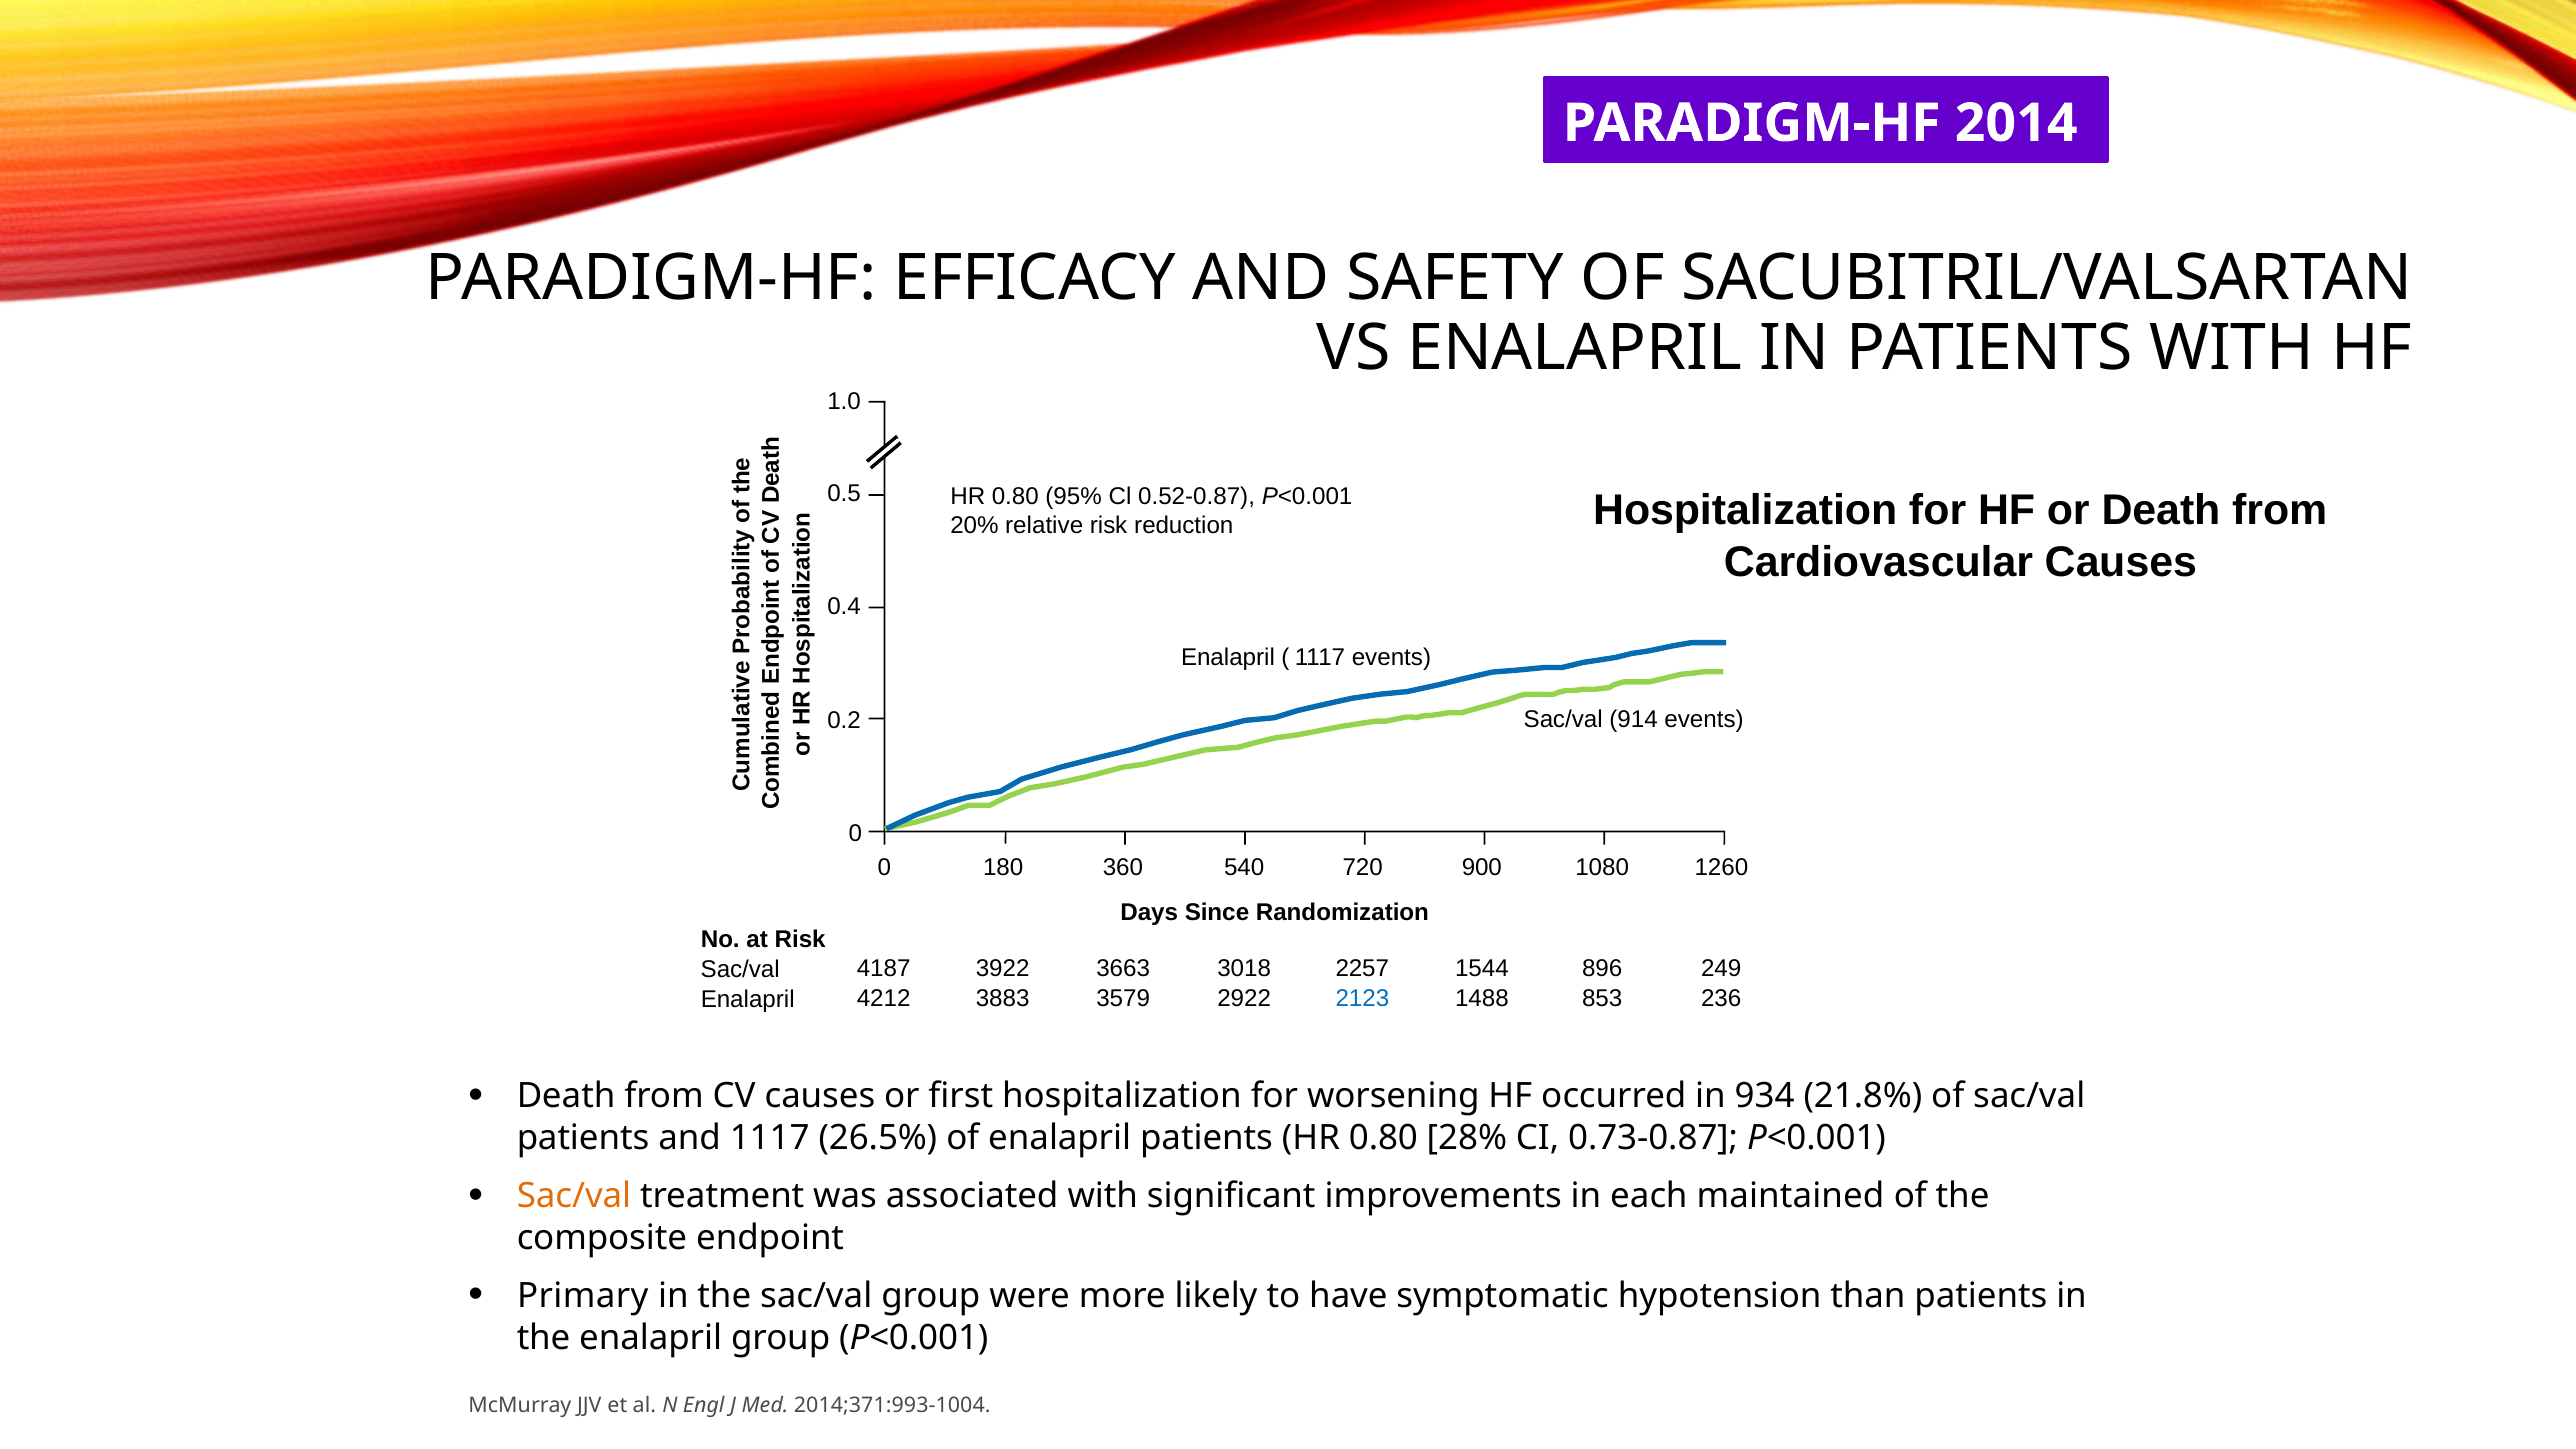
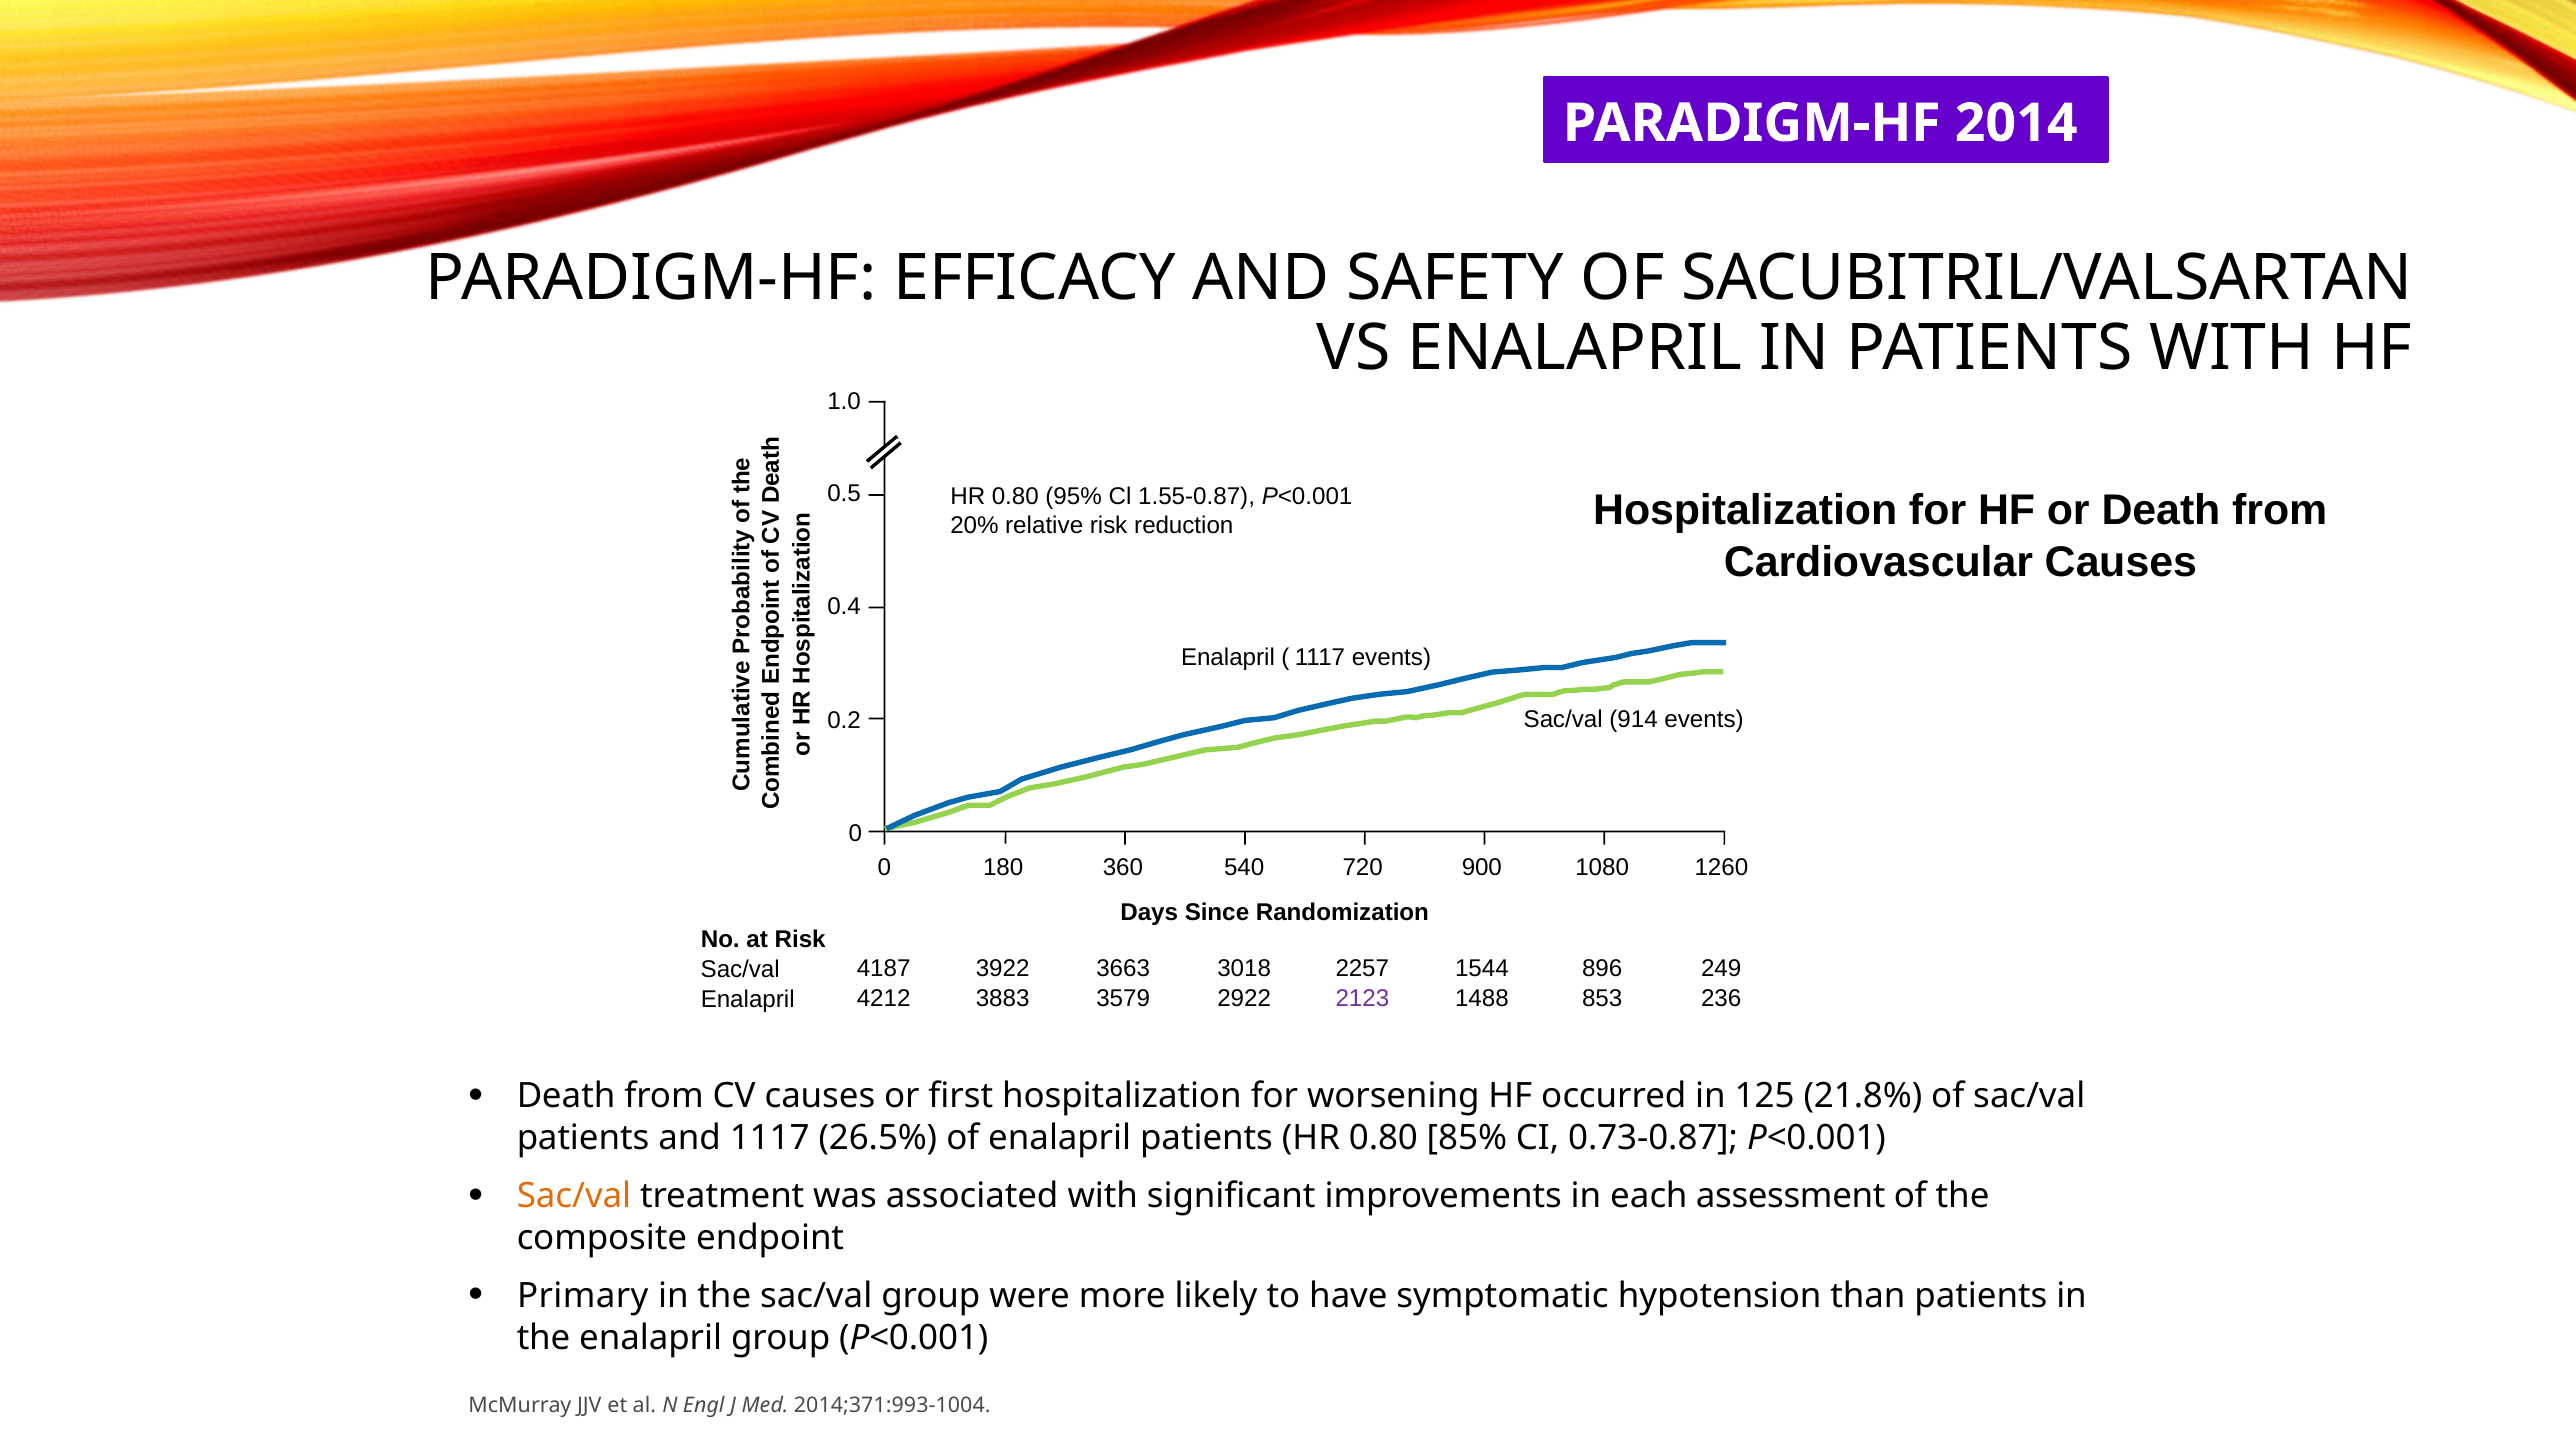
0.52-0.87: 0.52-0.87 -> 1.55-0.87
2123 colour: blue -> purple
934: 934 -> 125
28%: 28% -> 85%
maintained: maintained -> assessment
